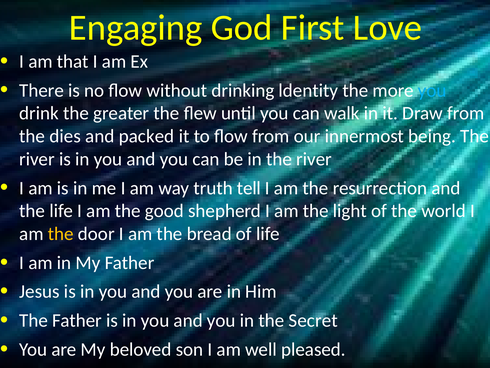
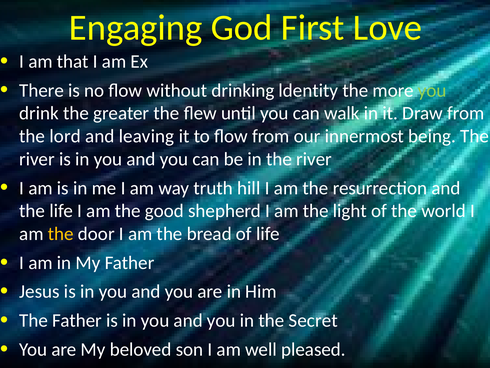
you at (432, 90) colour: light blue -> light green
dies: dies -> lord
packed: packed -> leaving
tell: tell -> hill
